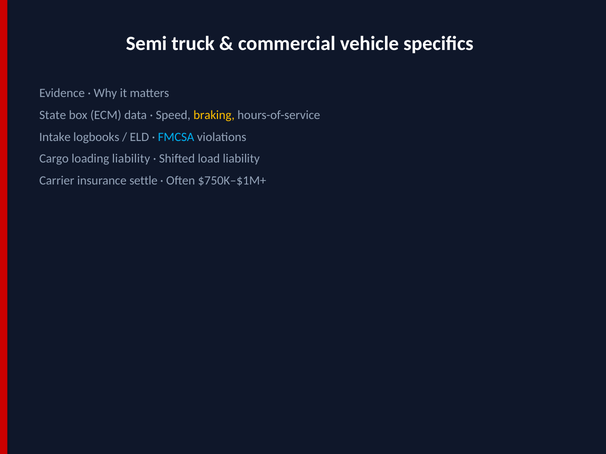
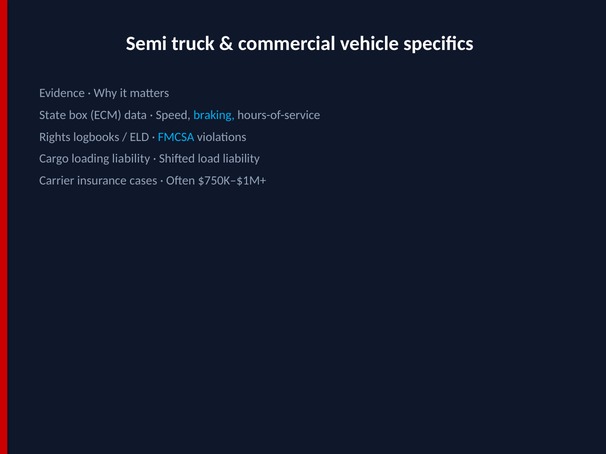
braking colour: yellow -> light blue
Intake: Intake -> Rights
settle: settle -> cases
